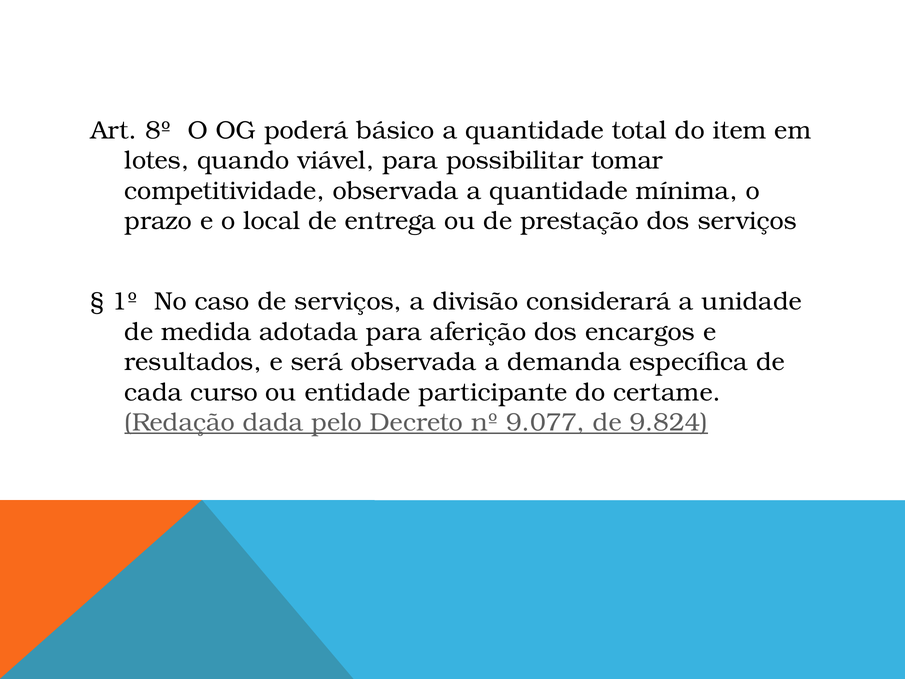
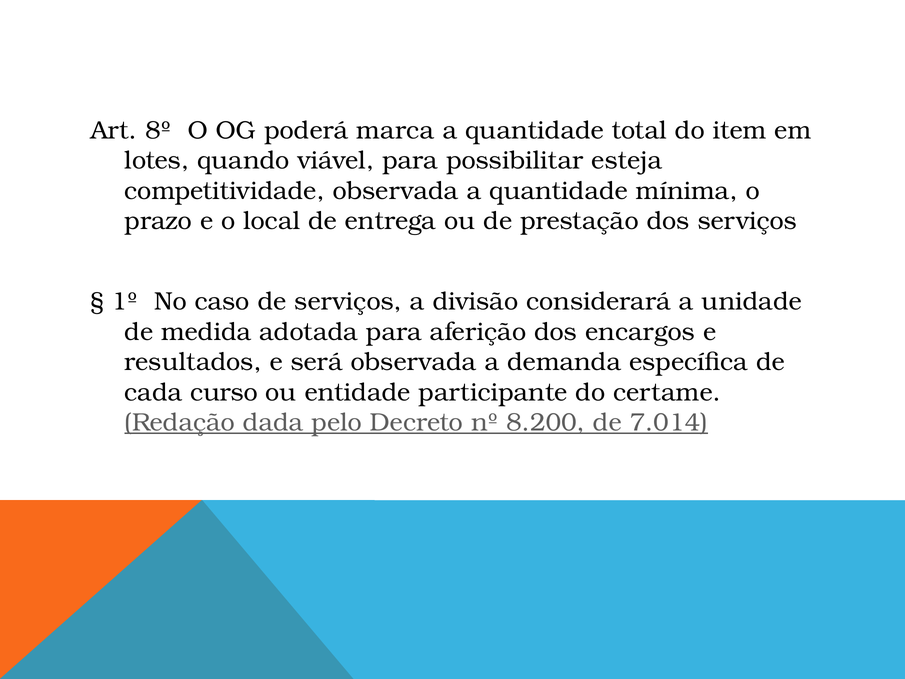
básico: básico -> marca
tomar: tomar -> esteja
9.077: 9.077 -> 8.200
9.824: 9.824 -> 7.014
